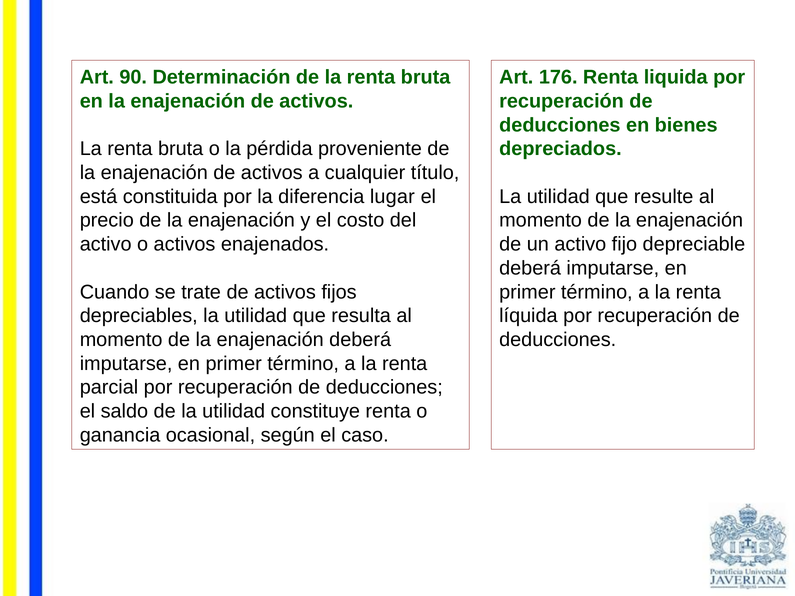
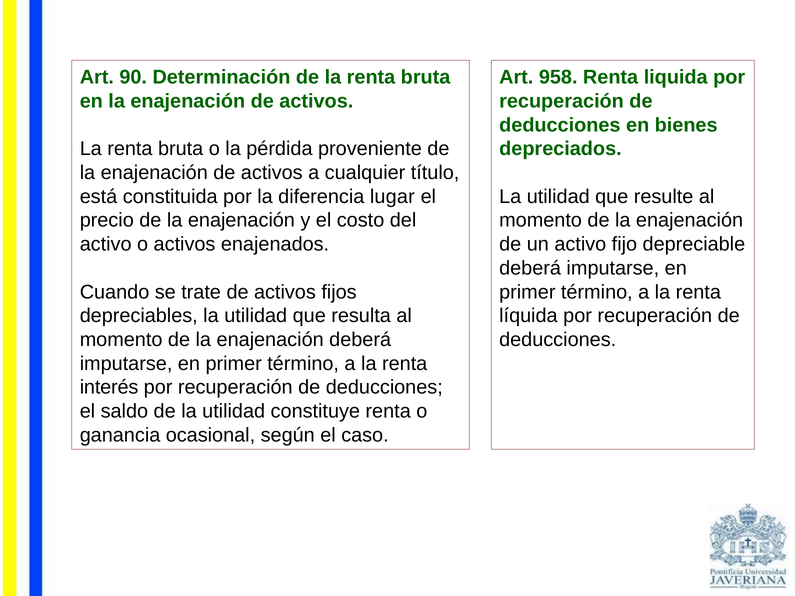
176: 176 -> 958
parcial: parcial -> interés
